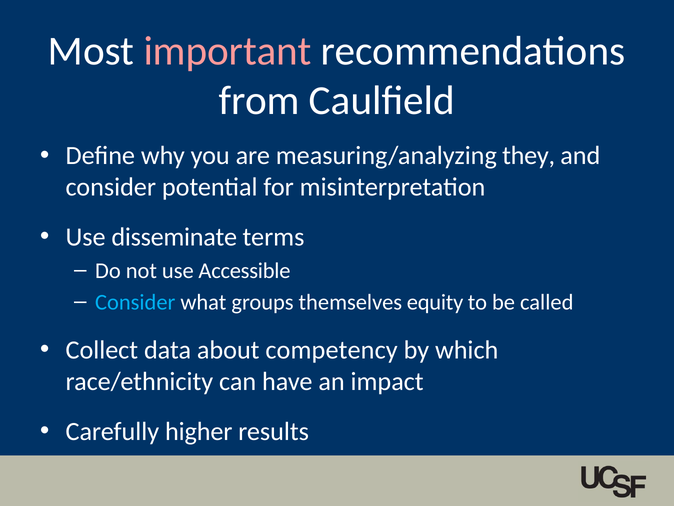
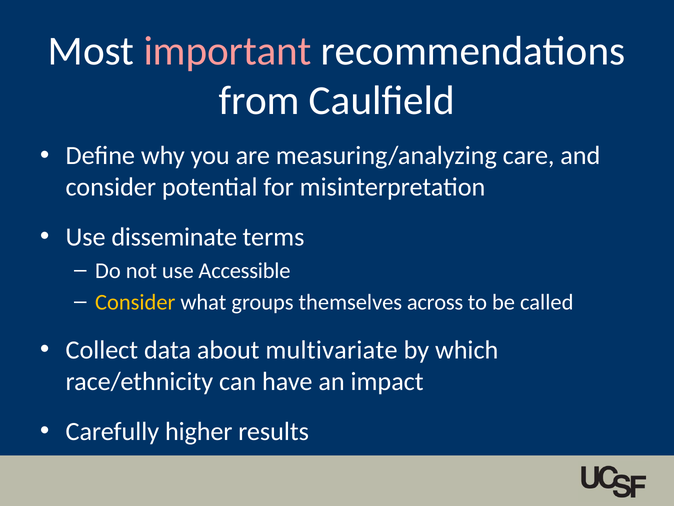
they: they -> care
Consider at (135, 302) colour: light blue -> yellow
equity: equity -> across
competency: competency -> multivariate
